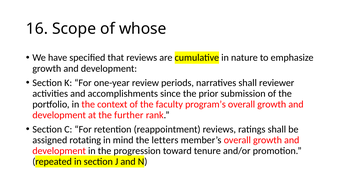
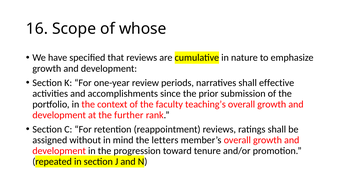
reviewer: reviewer -> effective
program’s: program’s -> teaching’s
rotating: rotating -> without
